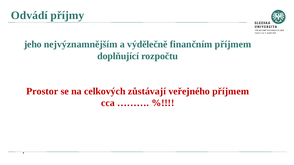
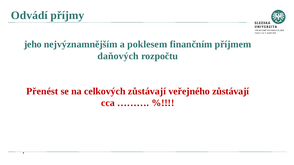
výdělečně: výdělečně -> poklesem
doplňující: doplňující -> daňových
Prostor: Prostor -> Přenést
veřejného příjmem: příjmem -> zůstávají
